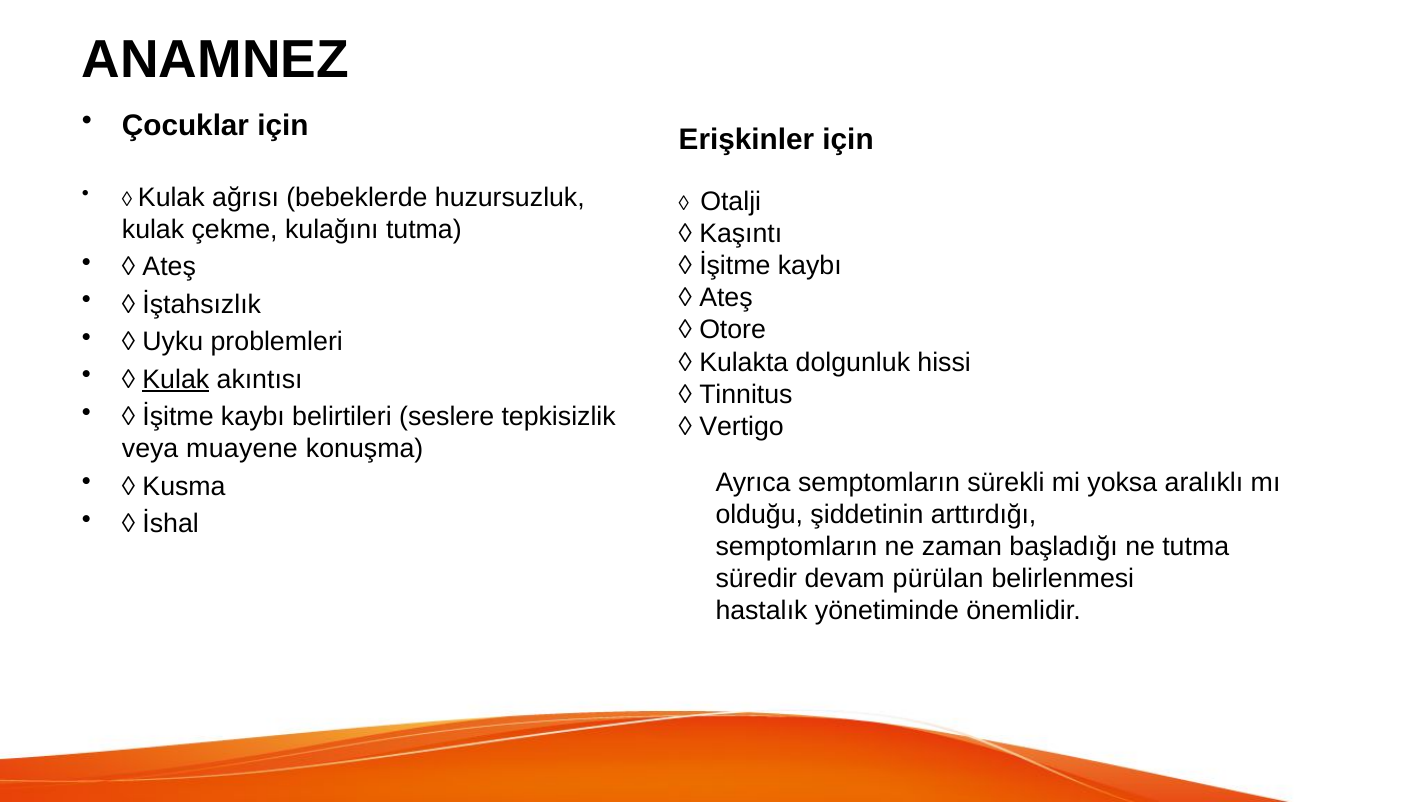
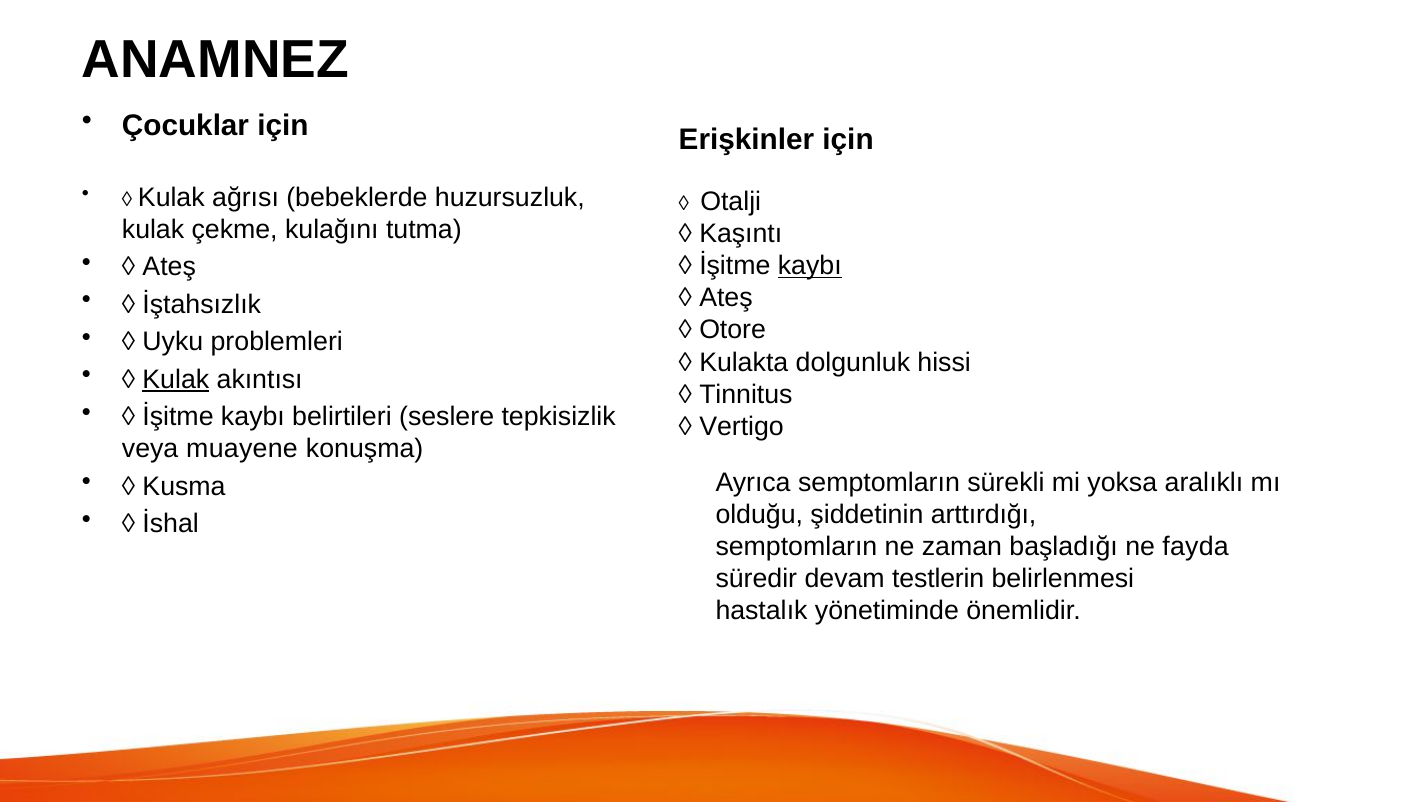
kaybı at (810, 266) underline: none -> present
ne tutma: tutma -> fayda
pürülan: pürülan -> testlerin
